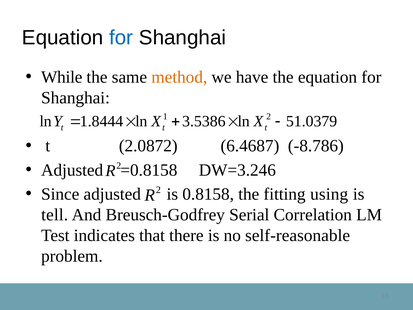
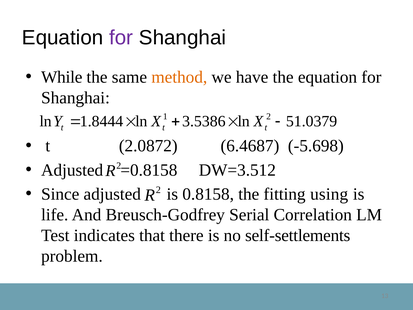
for at (121, 37) colour: blue -> purple
-8.786: -8.786 -> -5.698
DW=3.246: DW=3.246 -> DW=3.512
tell: tell -> life
self-reasonable: self-reasonable -> self-settlements
